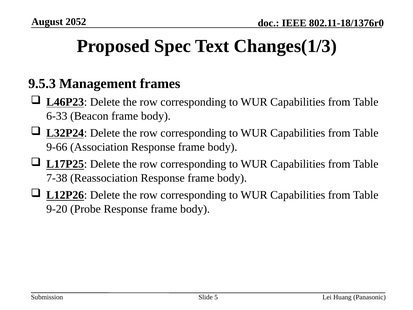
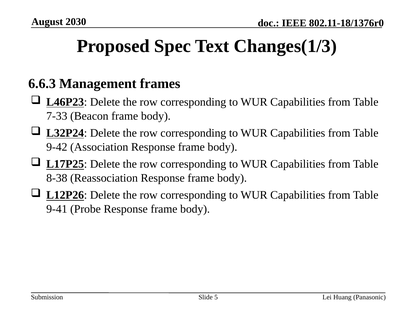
2052: 2052 -> 2030
9.5.3: 9.5.3 -> 6.6.3
6-33: 6-33 -> 7-33
9-66: 9-66 -> 9-42
7-38: 7-38 -> 8-38
9-20: 9-20 -> 9-41
